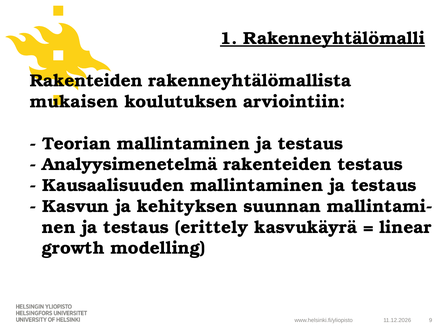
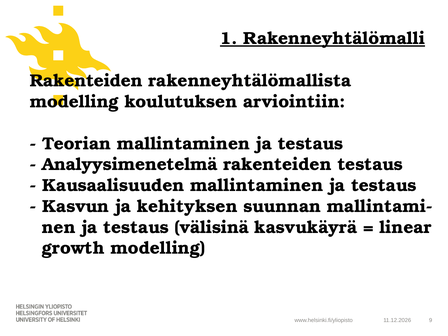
mukaisen at (74, 102): mukaisen -> modelling
erittely: erittely -> välisinä
